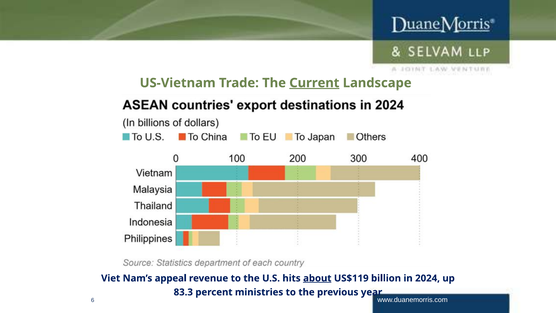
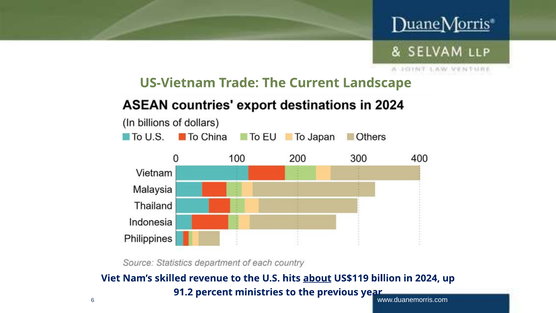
Current underline: present -> none
appeal: appeal -> skilled
83.3: 83.3 -> 91.2
